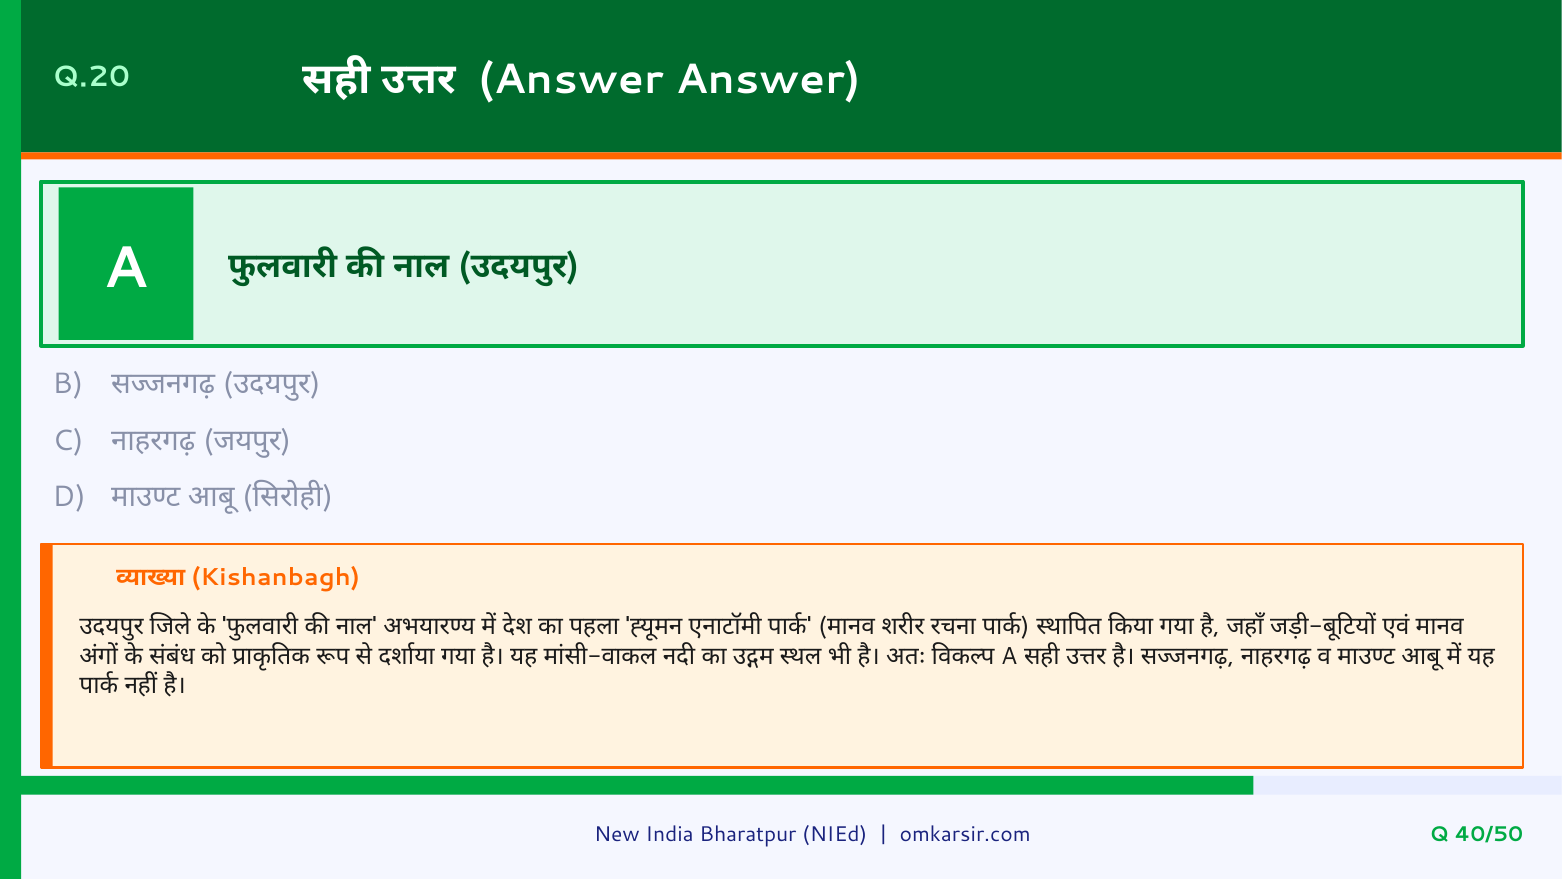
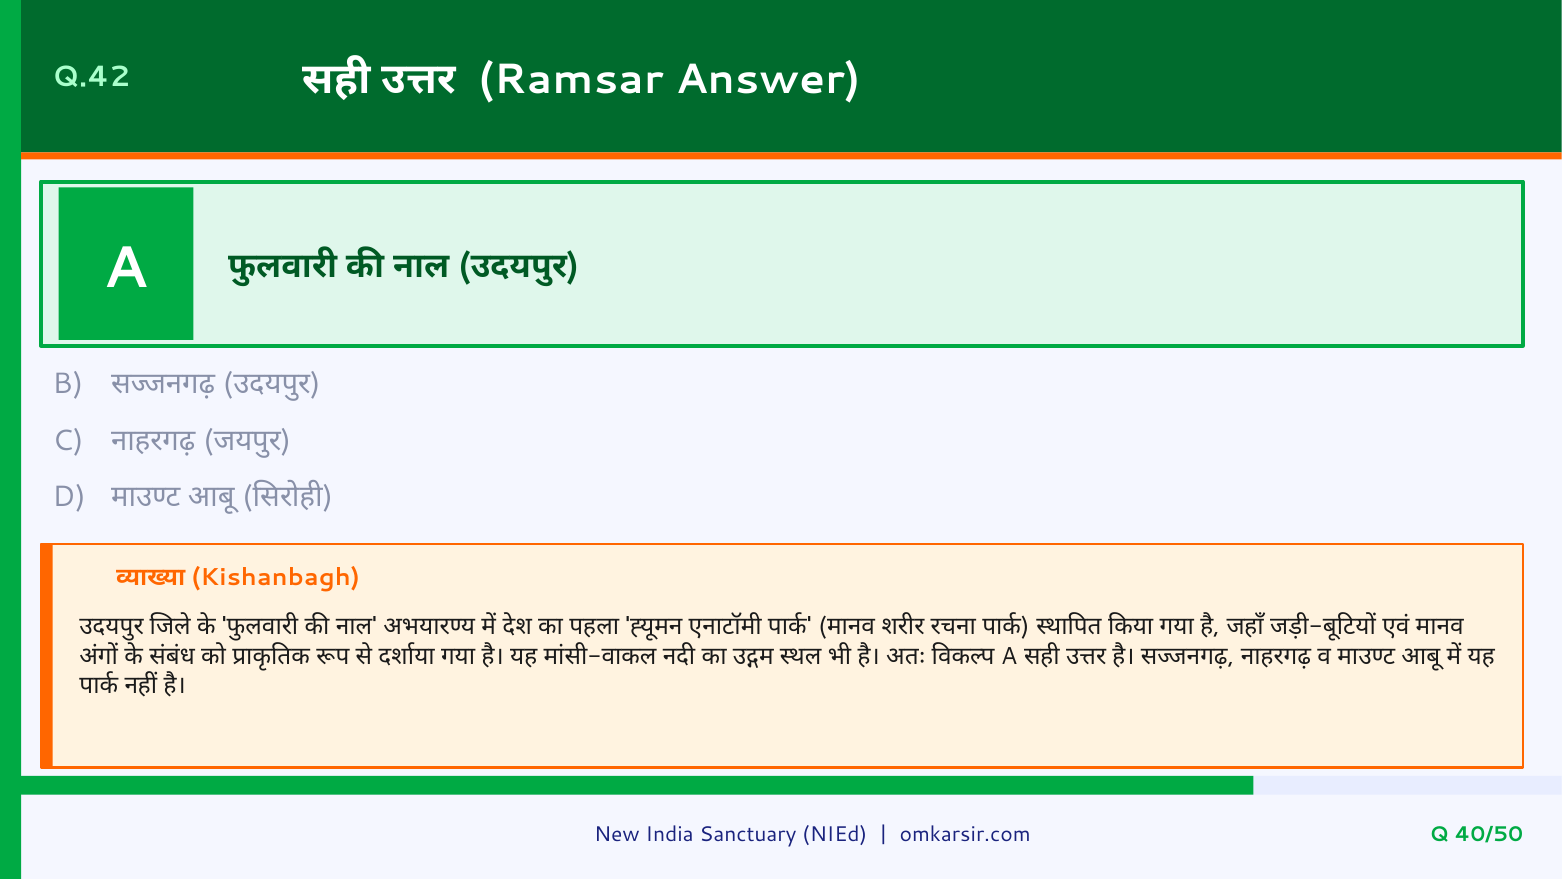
Q.20: Q.20 -> Q.42
Answer at (571, 79): Answer -> Ramsar
Bharatpur: Bharatpur -> Sanctuary
